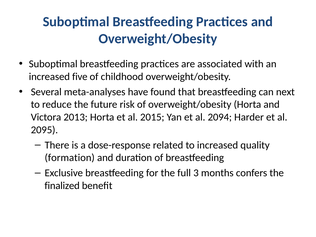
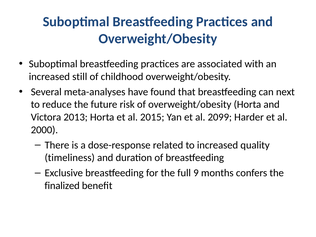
five: five -> still
2094: 2094 -> 2099
2095: 2095 -> 2000
formation: formation -> timeliness
3: 3 -> 9
